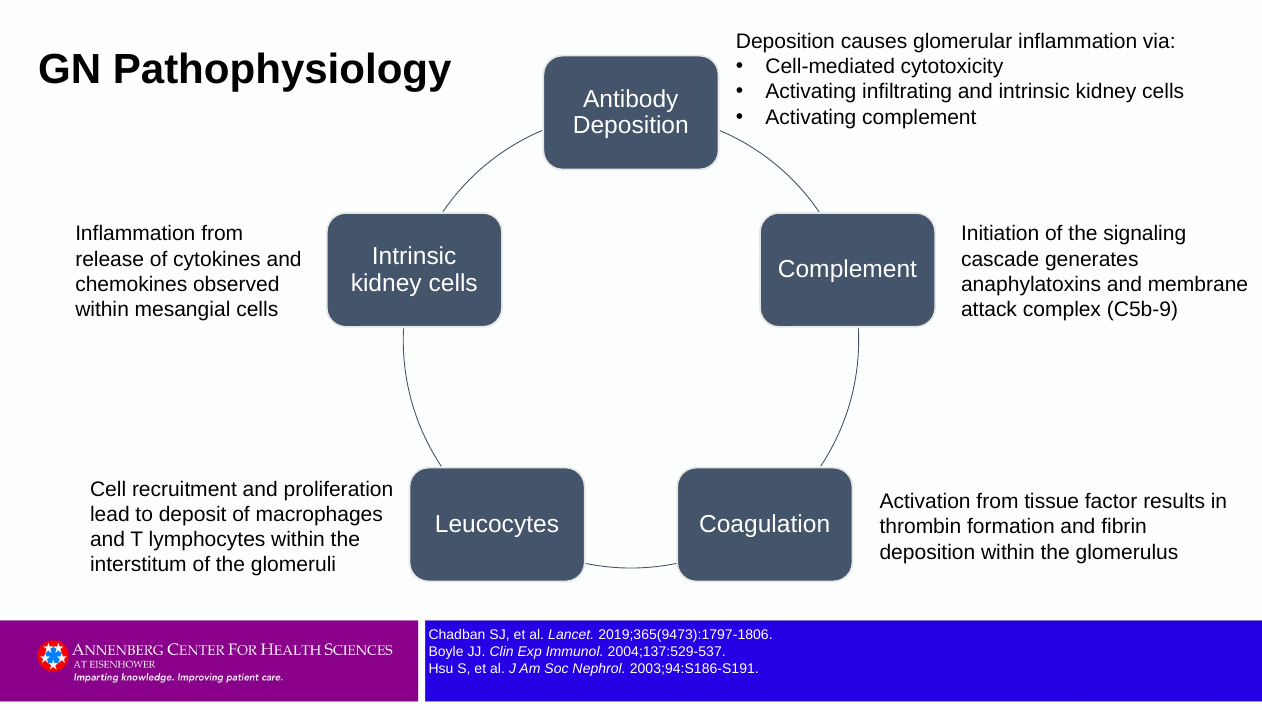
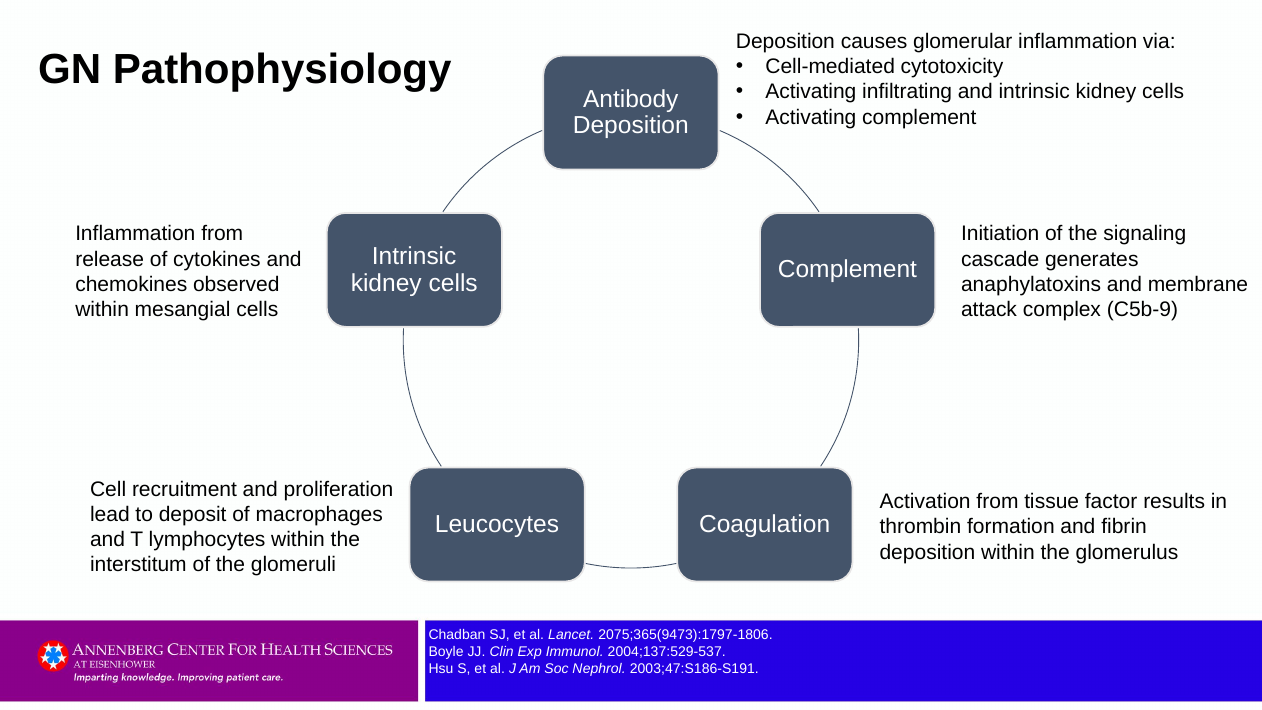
2019;365(9473):1797-1806: 2019;365(9473):1797-1806 -> 2075;365(9473):1797-1806
2003;94:S186-S191: 2003;94:S186-S191 -> 2003;47:S186-S191
